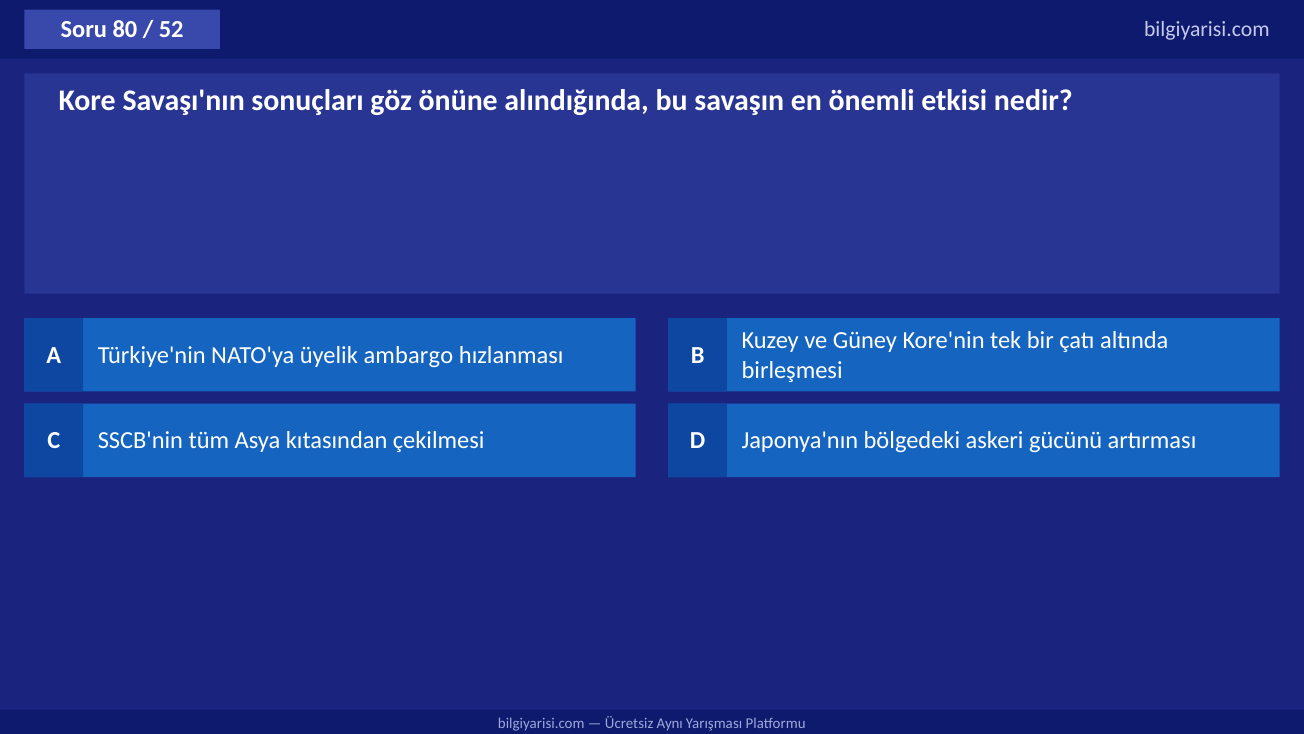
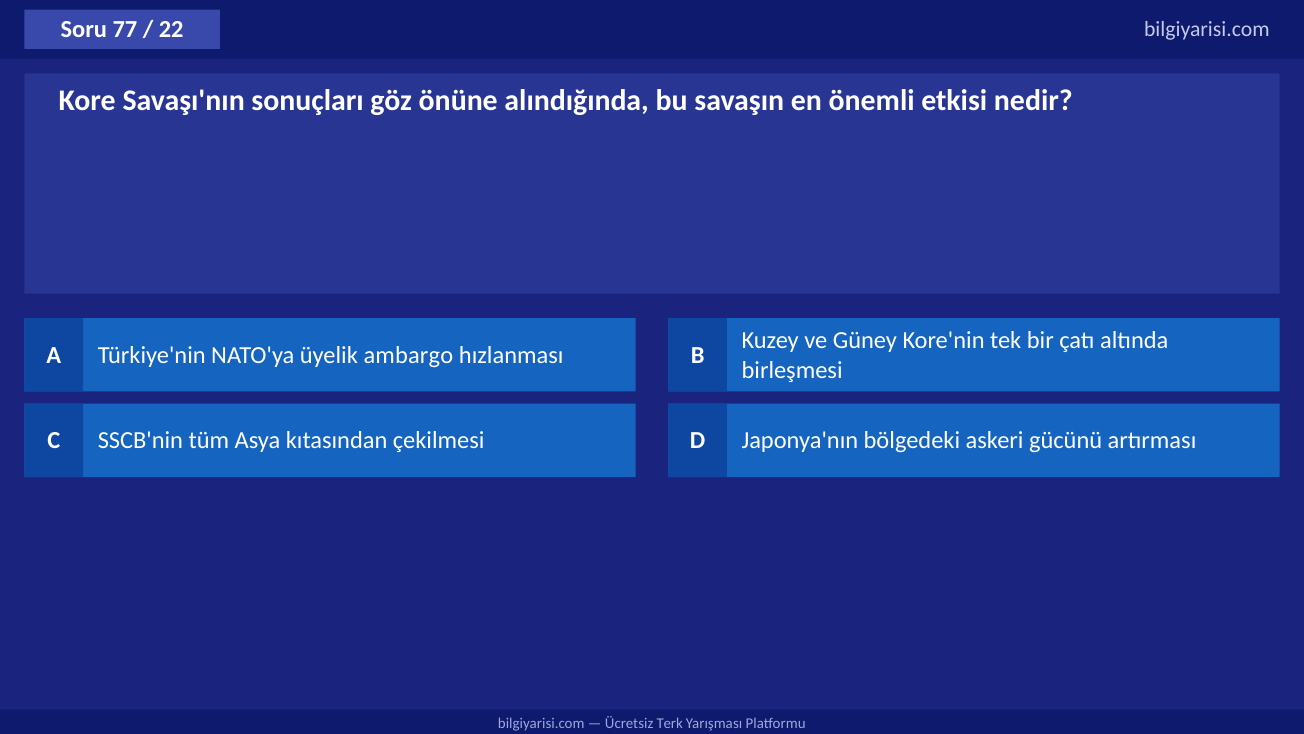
80: 80 -> 77
52: 52 -> 22
Aynı: Aynı -> Terk
